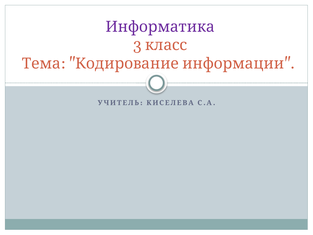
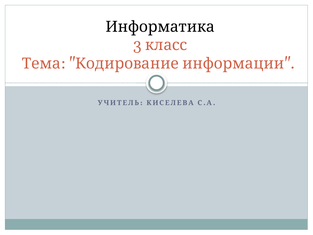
Информатика colour: purple -> black
